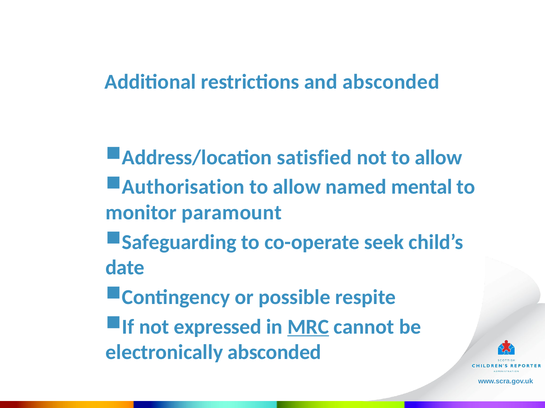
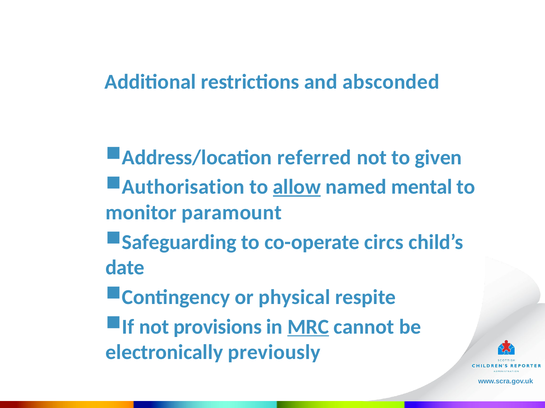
satisfied: satisfied -> referred
not to allow: allow -> given
allow at (297, 187) underline: none -> present
seek: seek -> circs
possible: possible -> physical
expressed: expressed -> provisions
electronically absconded: absconded -> previously
